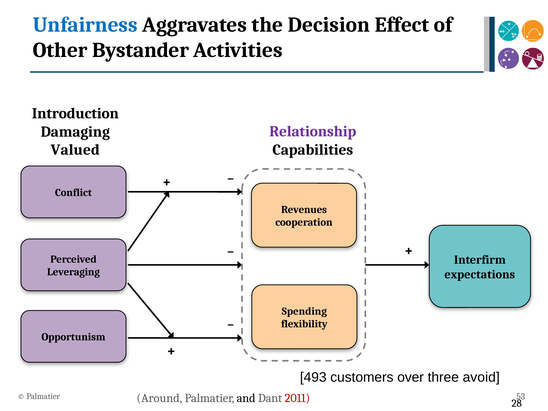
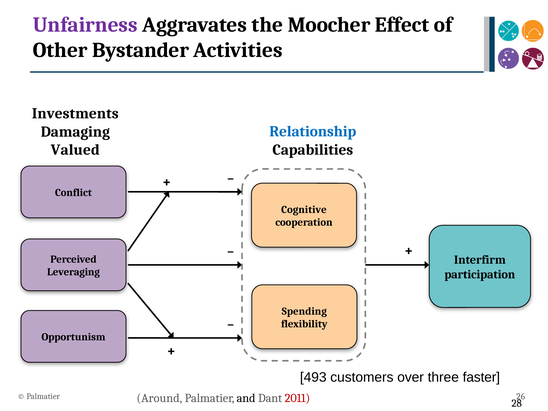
Unfairness colour: blue -> purple
Decision: Decision -> Moocher
Introduction: Introduction -> Investments
Relationship colour: purple -> blue
Revenues: Revenues -> Cognitive
expectations: expectations -> participation
avoid: avoid -> faster
53: 53 -> 26
